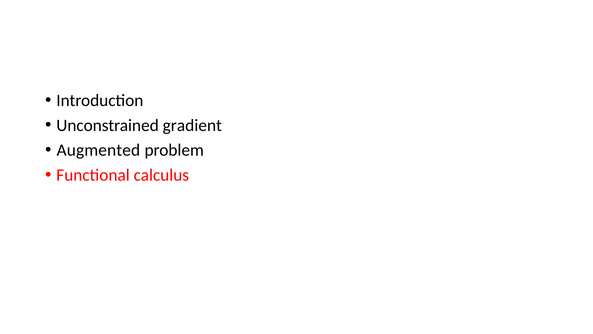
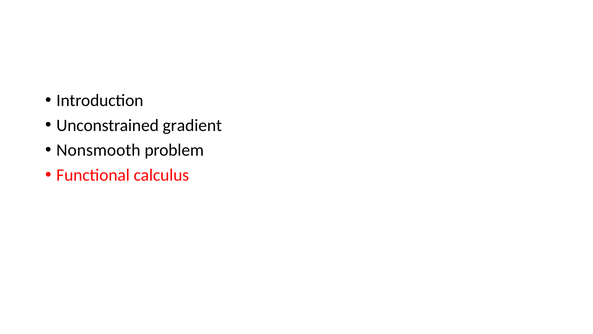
Augmented: Augmented -> Nonsmooth
